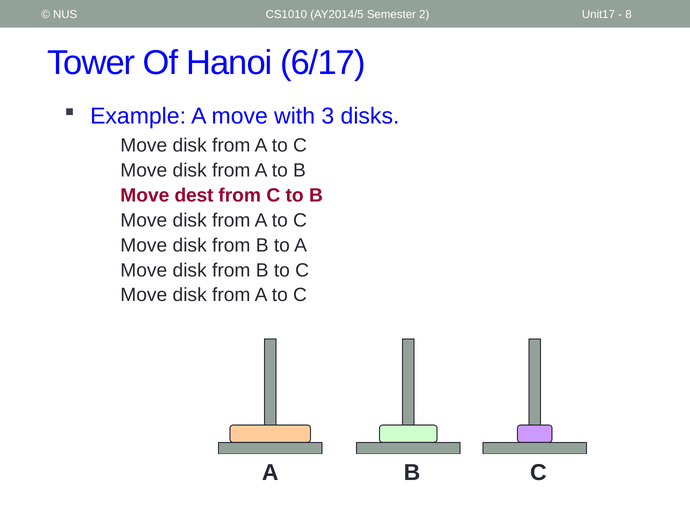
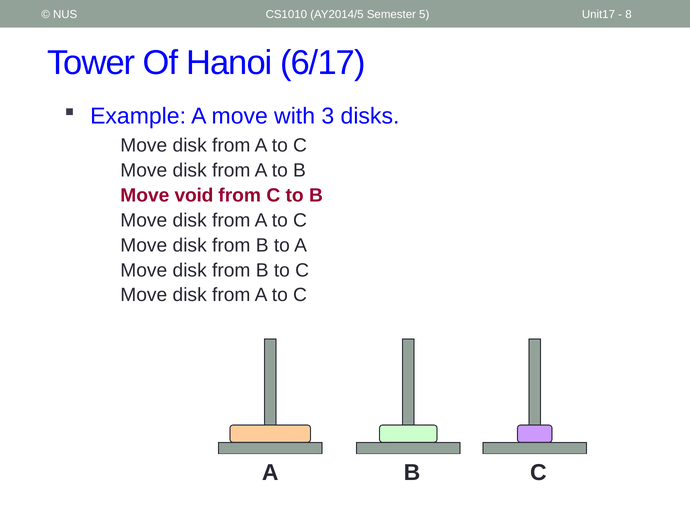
2: 2 -> 5
dest: dest -> void
